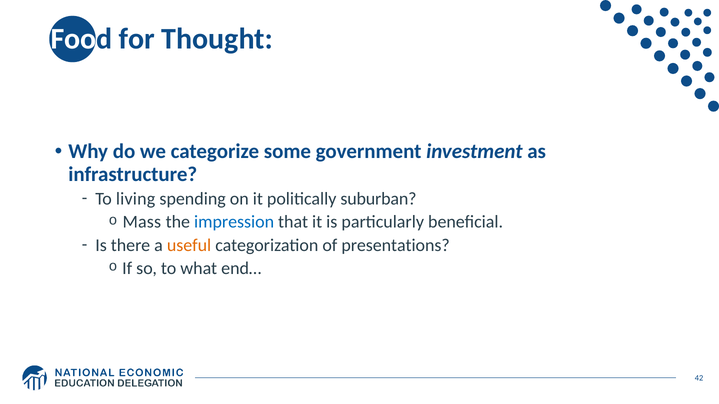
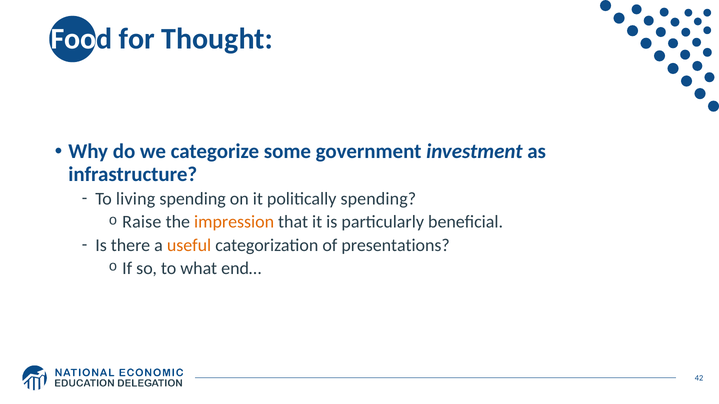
politically suburban: suburban -> spending
Mass: Mass -> Raise
impression colour: blue -> orange
